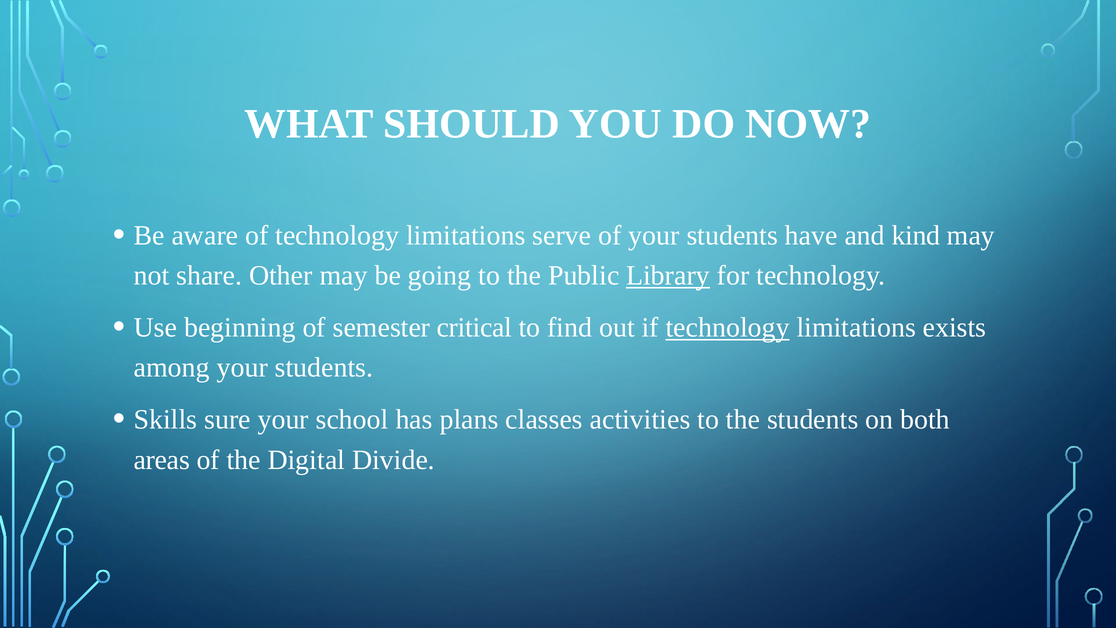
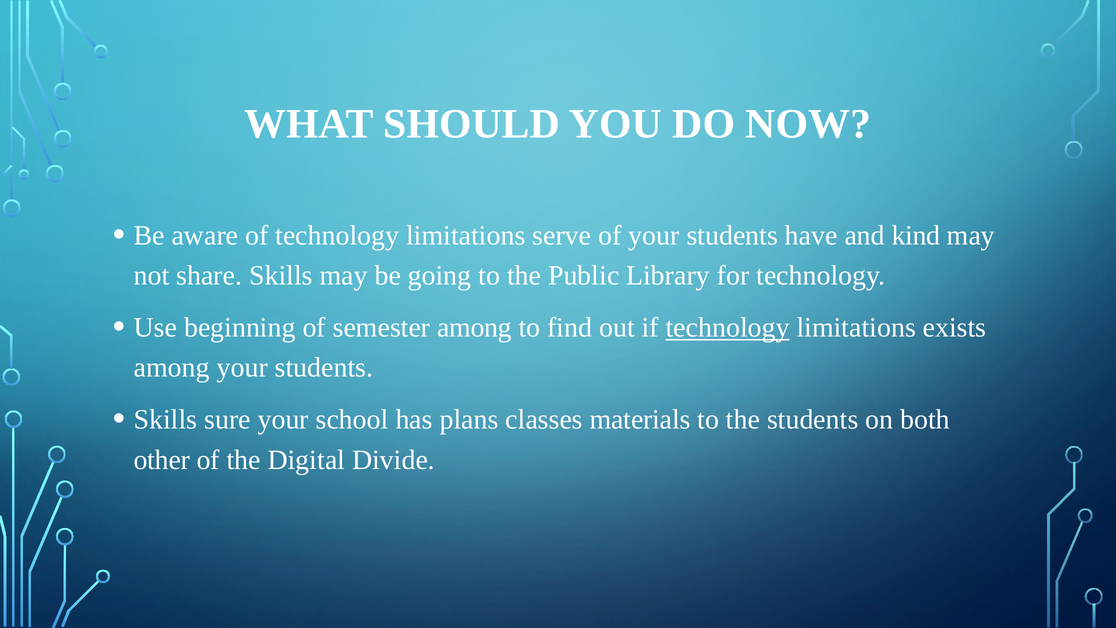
share Other: Other -> Skills
Library underline: present -> none
semester critical: critical -> among
activities: activities -> materials
areas: areas -> other
